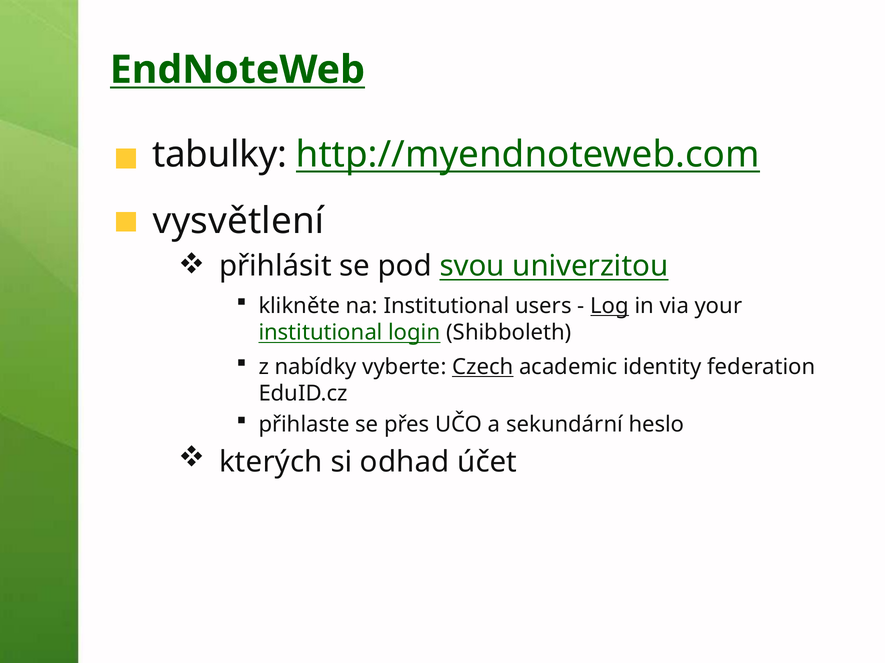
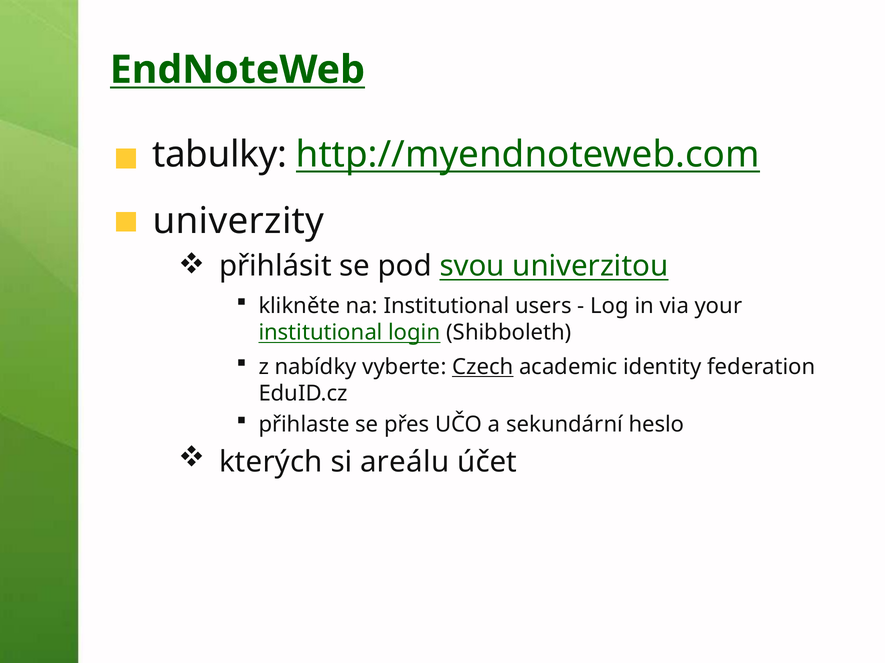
vysvětlení: vysvětlení -> univerzity
Log underline: present -> none
odhad: odhad -> areálu
